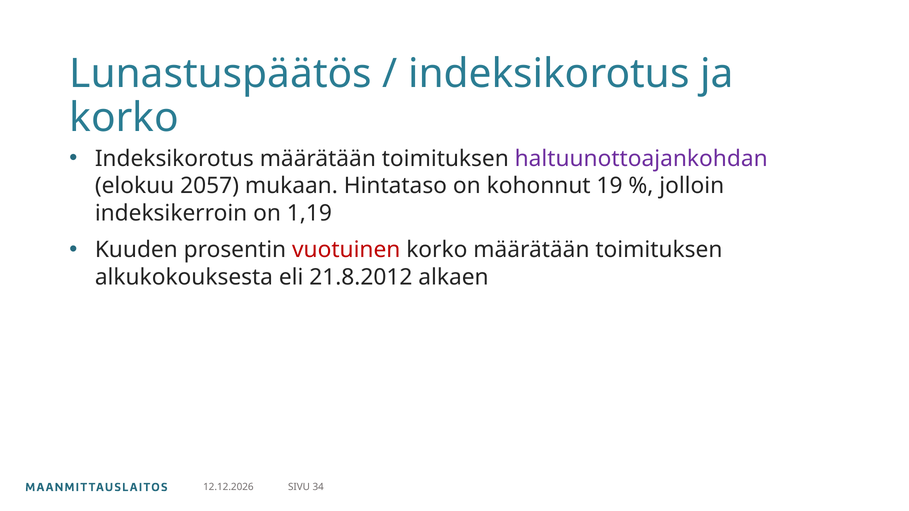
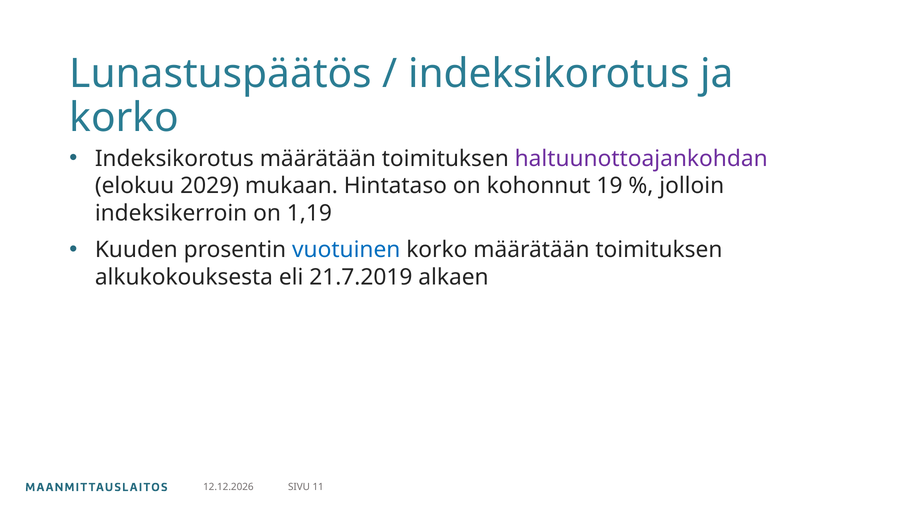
2057: 2057 -> 2029
vuotuinen colour: red -> blue
21.8.2012: 21.8.2012 -> 21.7.2019
34: 34 -> 11
